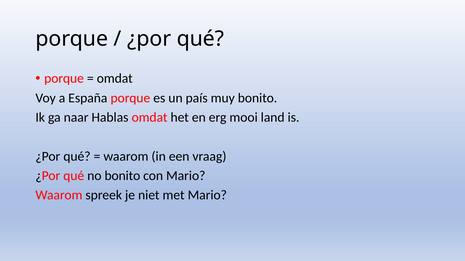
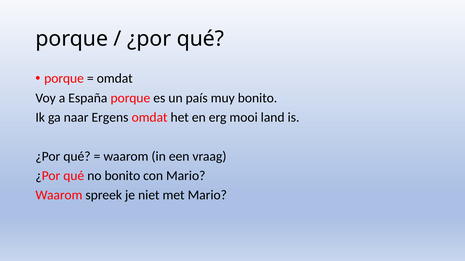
Hablas: Hablas -> Ergens
